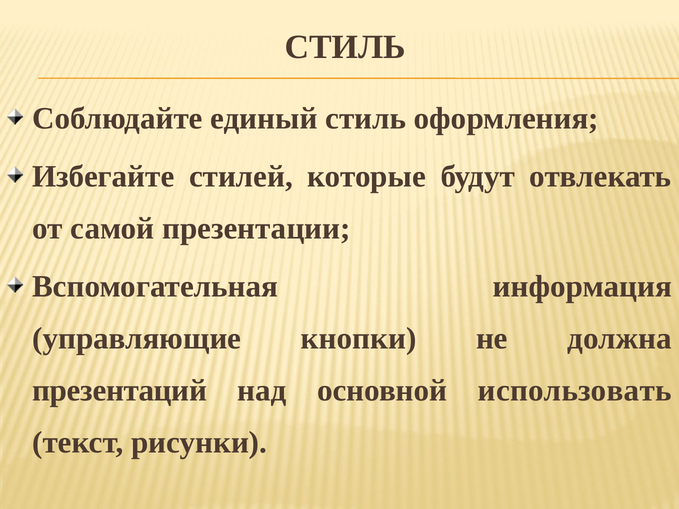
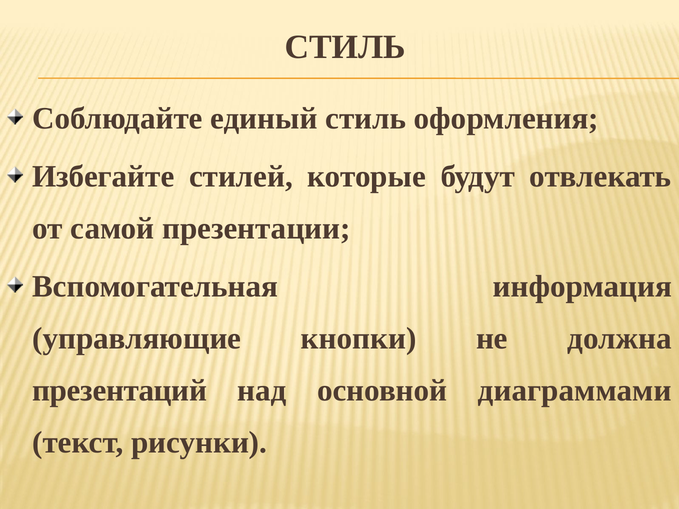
использовать: использовать -> диаграммами
